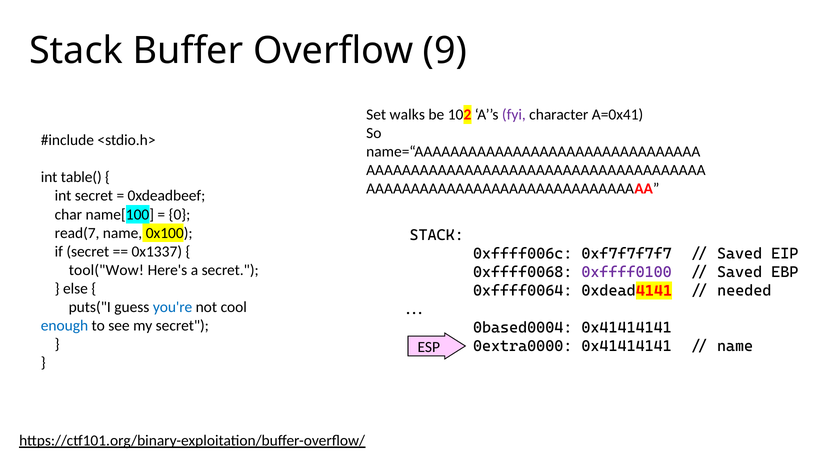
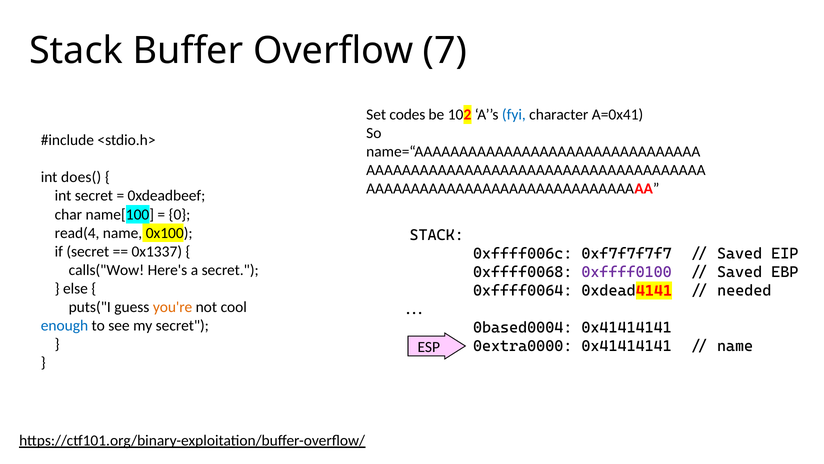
9: 9 -> 7
walks: walks -> codes
fyi colour: purple -> blue
table(: table( -> does(
read(7: read(7 -> read(4
tool("Wow: tool("Wow -> calls("Wow
you're colour: blue -> orange
